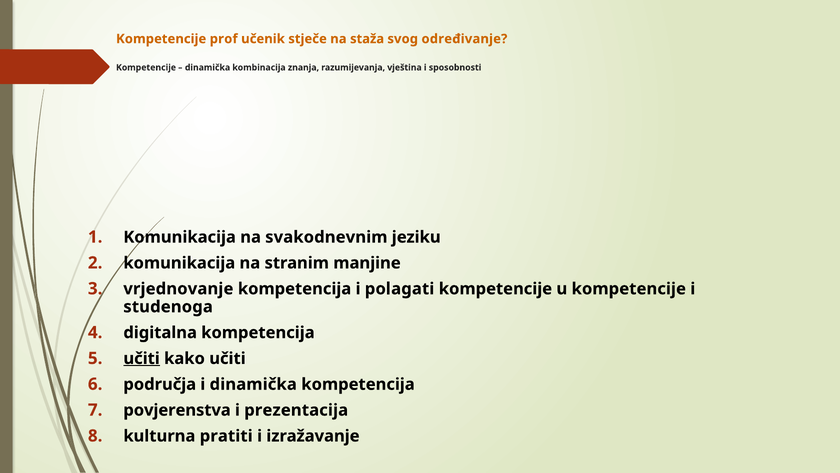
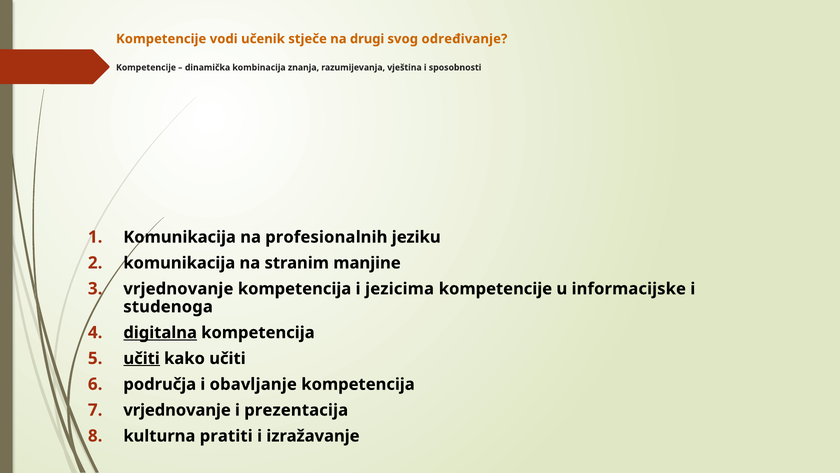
prof: prof -> vodi
staža: staža -> drugi
svakodnevnim: svakodnevnim -> profesionalnih
polagati: polagati -> jezicima
u kompetencije: kompetencije -> informacijske
digitalna underline: none -> present
i dinamička: dinamička -> obavljanje
povjerenstva at (177, 410): povjerenstva -> vrjednovanje
